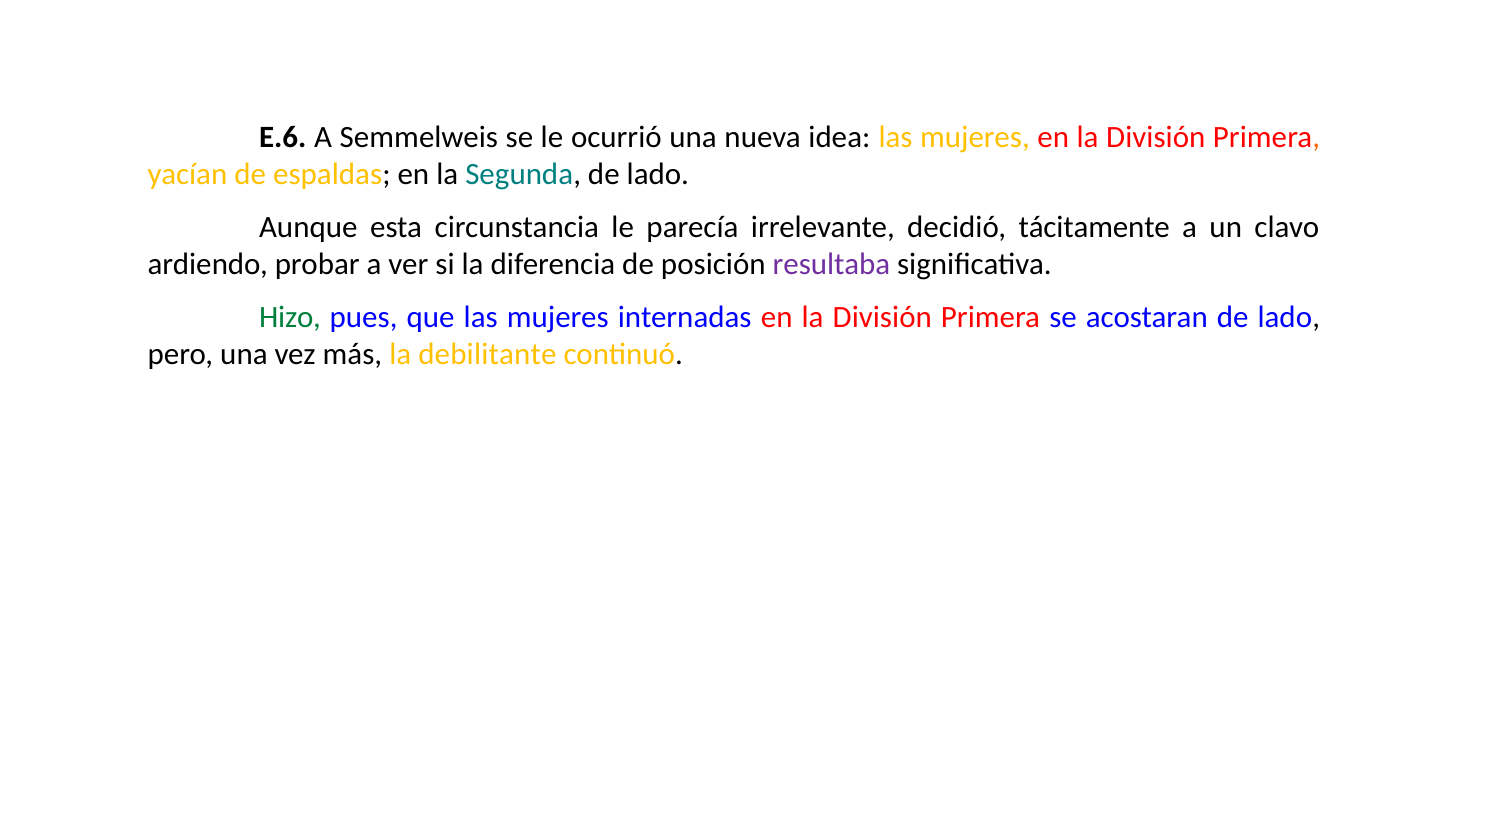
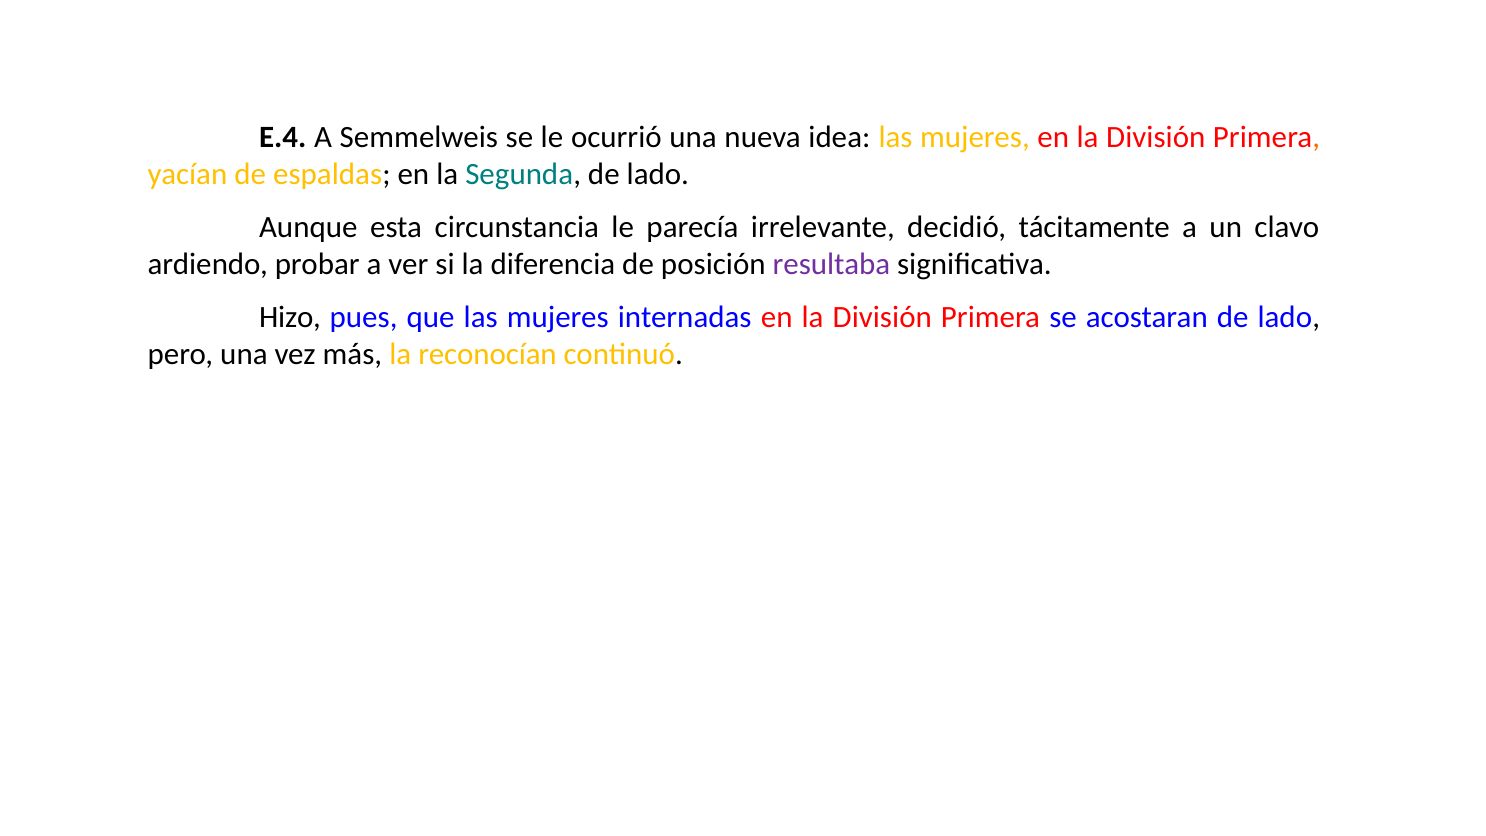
E.6: E.6 -> E.4
Hizo colour: green -> black
debilitante: debilitante -> reconocían
